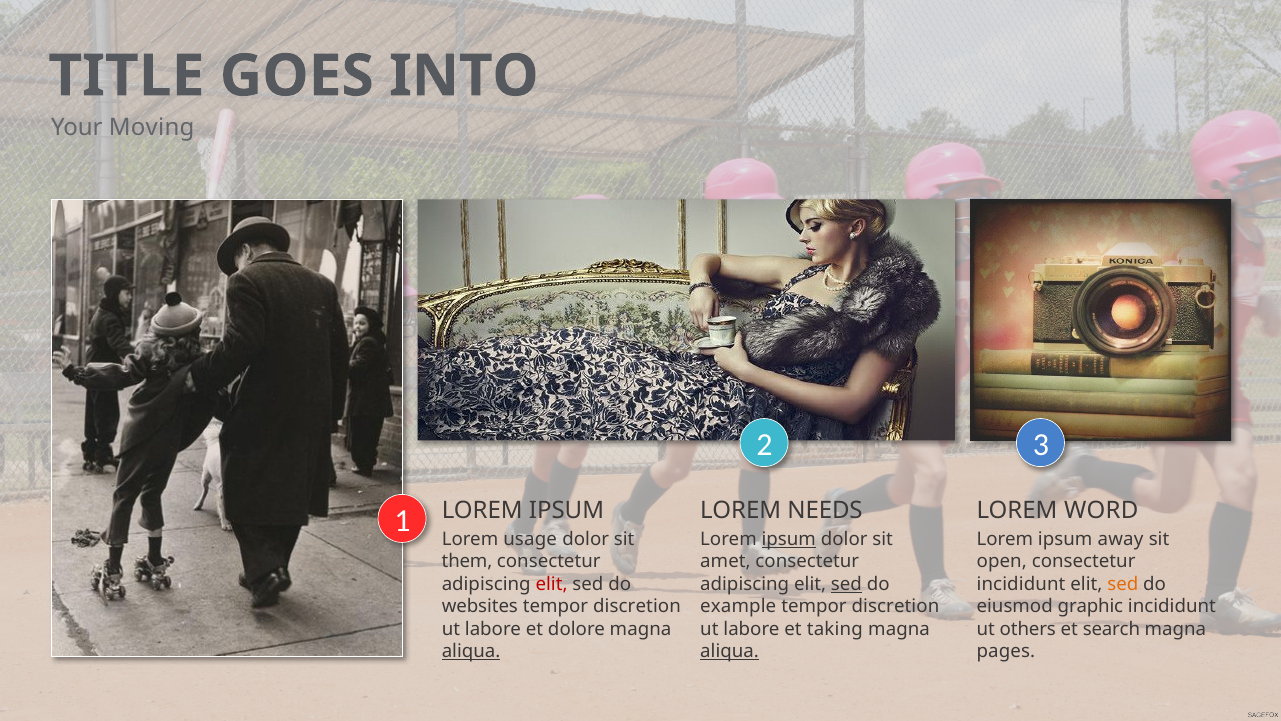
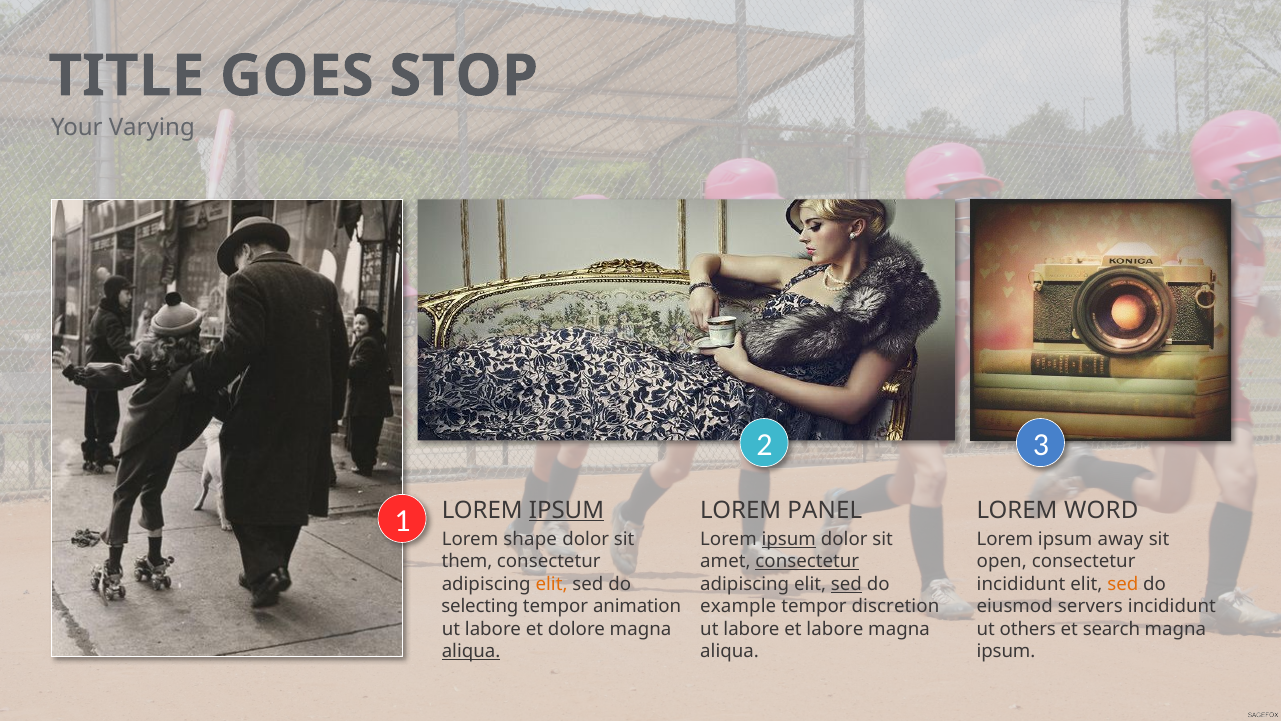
INTO: INTO -> STOP
Moving: Moving -> Varying
NEEDS: NEEDS -> PANEL
IPSUM at (566, 510) underline: none -> present
usage: usage -> shape
consectetur at (807, 561) underline: none -> present
elit at (552, 584) colour: red -> orange
websites: websites -> selecting
discretion at (637, 606): discretion -> animation
graphic: graphic -> servers
et taking: taking -> labore
aliqua at (730, 651) underline: present -> none
pages at (1006, 651): pages -> ipsum
